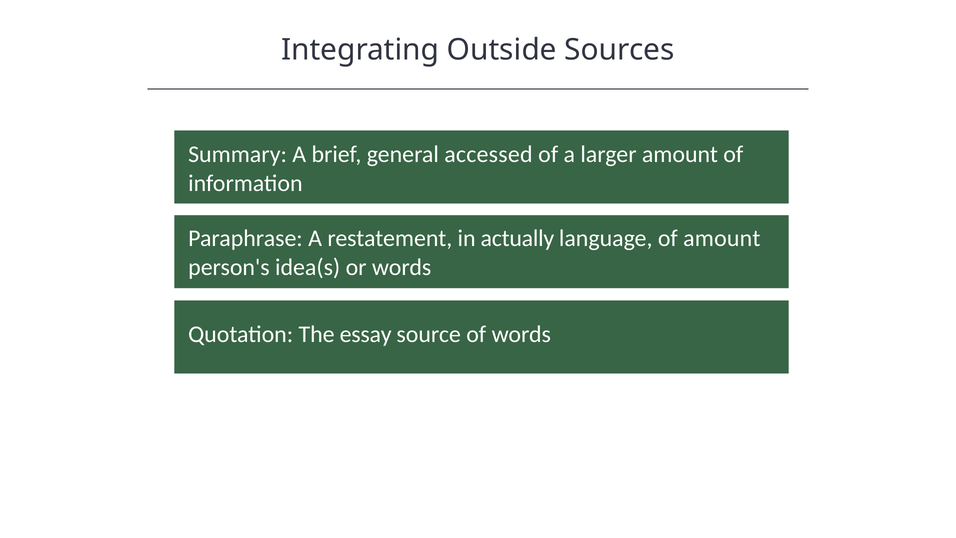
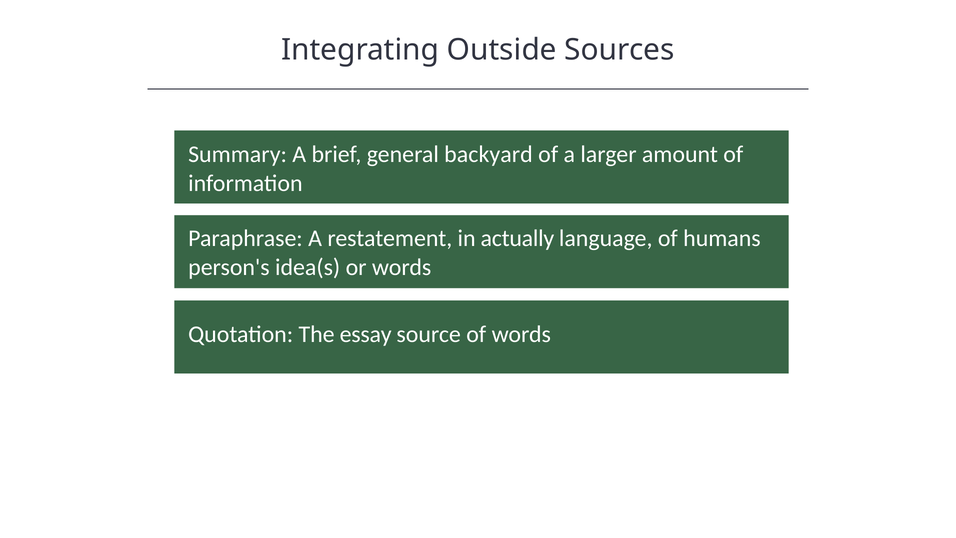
accessed: accessed -> backyard
of amount: amount -> humans
